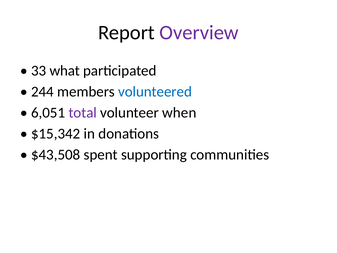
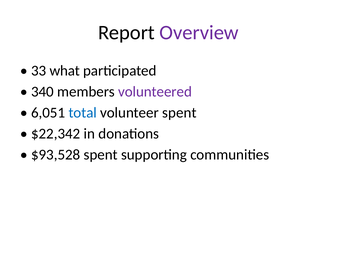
244: 244 -> 340
volunteered colour: blue -> purple
total colour: purple -> blue
volunteer when: when -> spent
$15,342: $15,342 -> $22,342
$43,508: $43,508 -> $93,528
